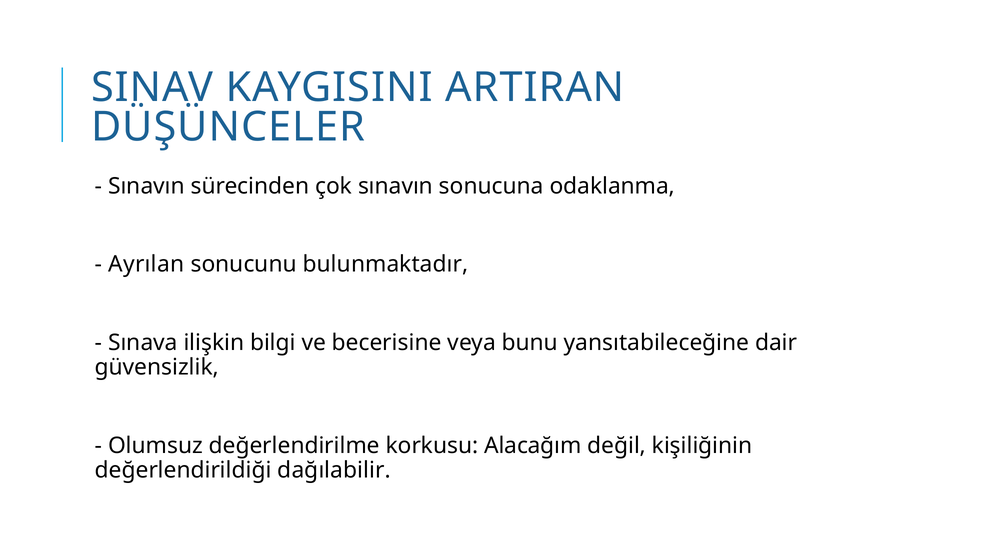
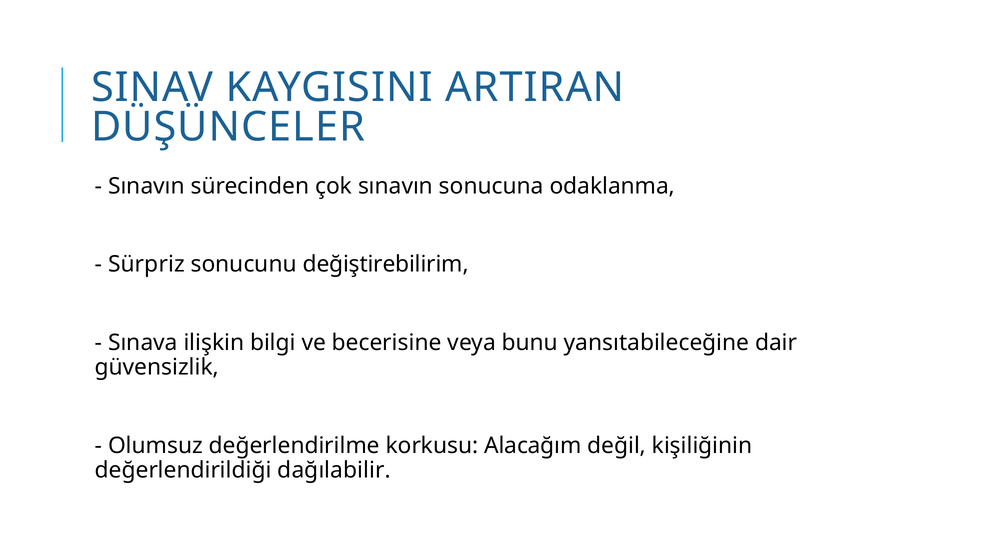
Ayrılan: Ayrılan -> Sürpriz
bulunmaktadır: bulunmaktadır -> değiştirebilirim
